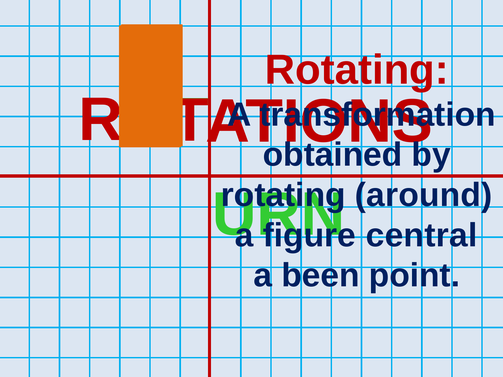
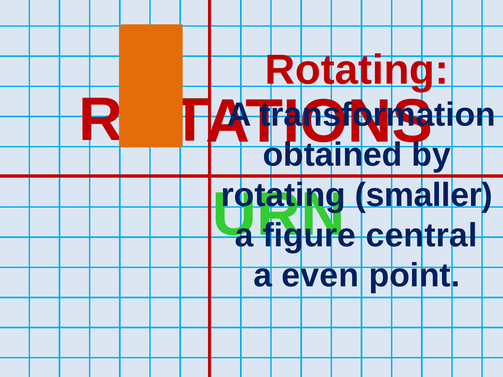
around: around -> smaller
been: been -> even
